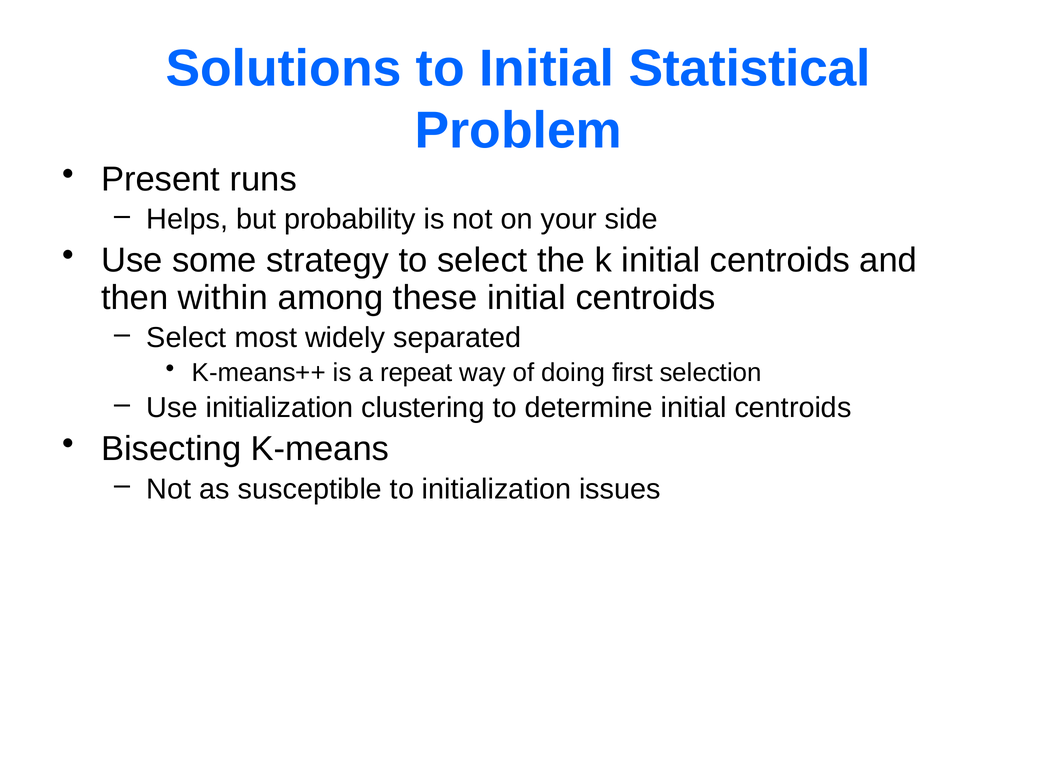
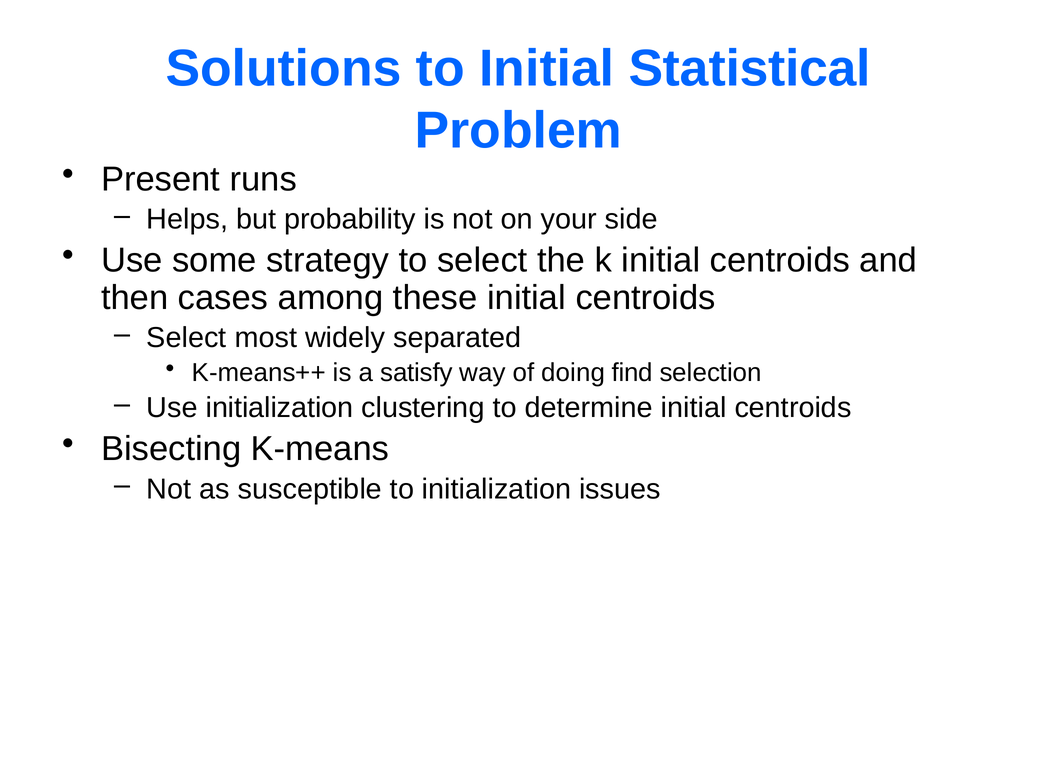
within: within -> cases
repeat: repeat -> satisfy
first: first -> find
